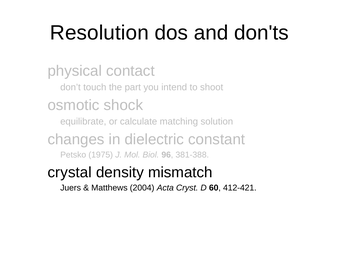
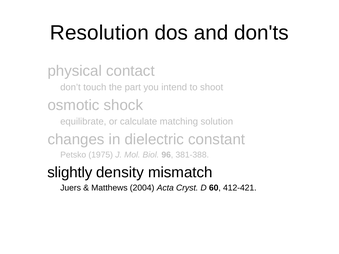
crystal: crystal -> slightly
